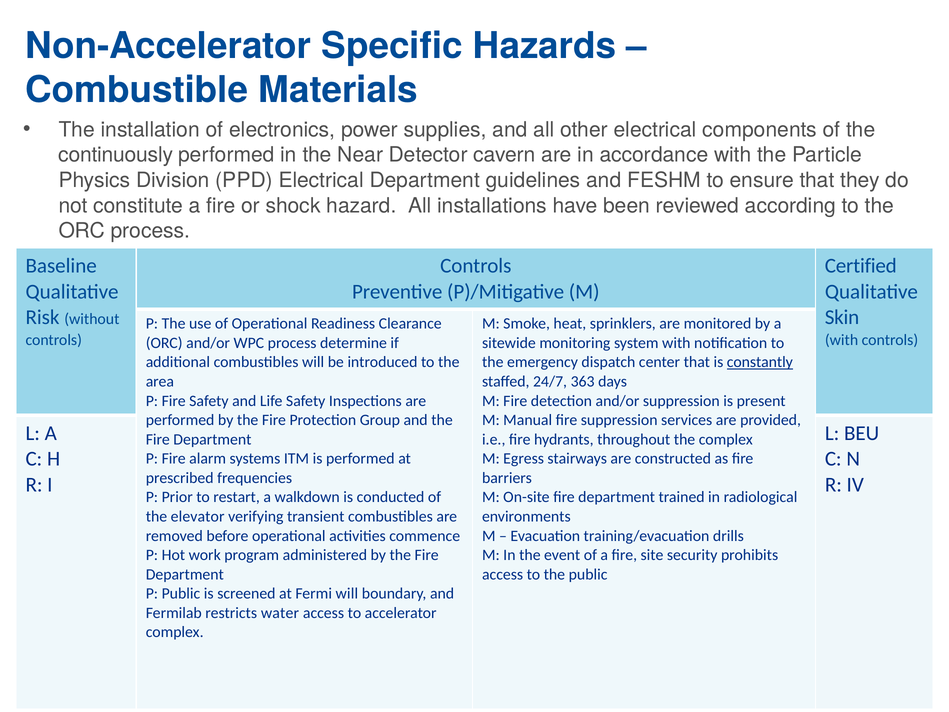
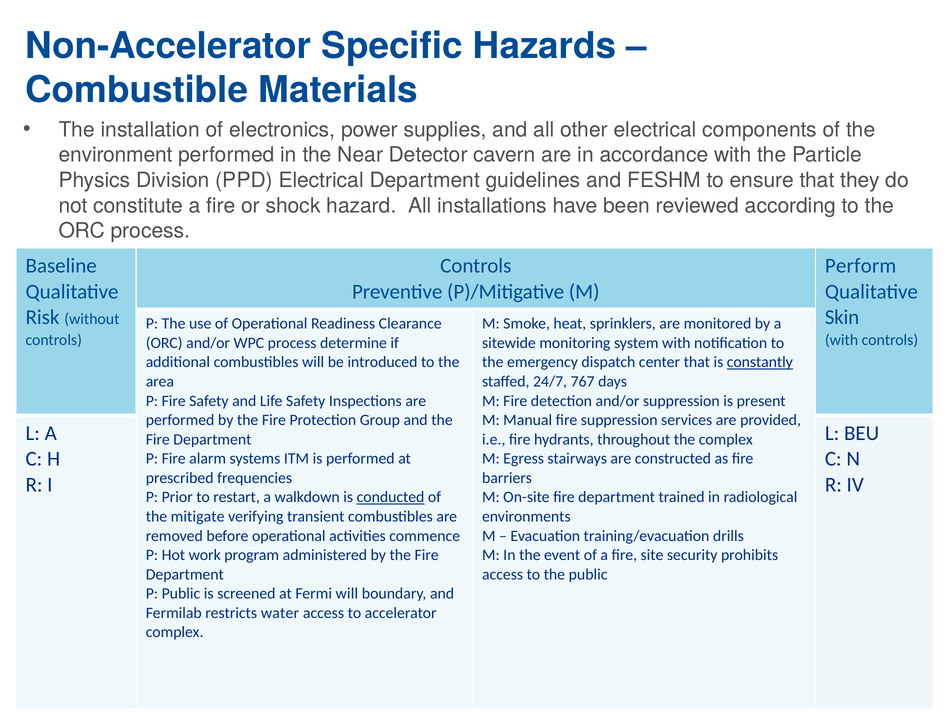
continuously: continuously -> environment
Certified: Certified -> Perform
363: 363 -> 767
conducted underline: none -> present
elevator: elevator -> mitigate
